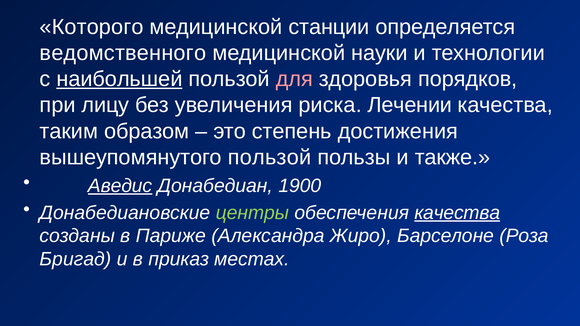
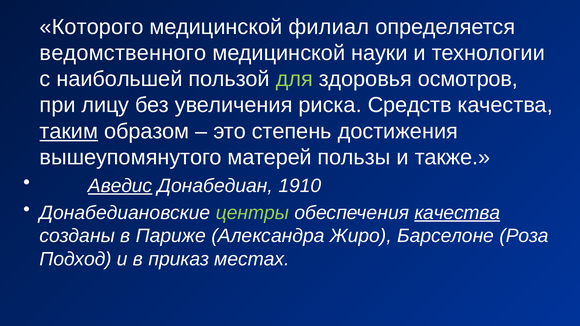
станции: станции -> филиал
наибольшей underline: present -> none
для colour: pink -> light green
порядков: порядков -> осмотров
Лечении: Лечении -> Средств
таким underline: none -> present
вышеупомянутого пользой: пользой -> матерей
1900: 1900 -> 1910
Бригад: Бригад -> Подход
